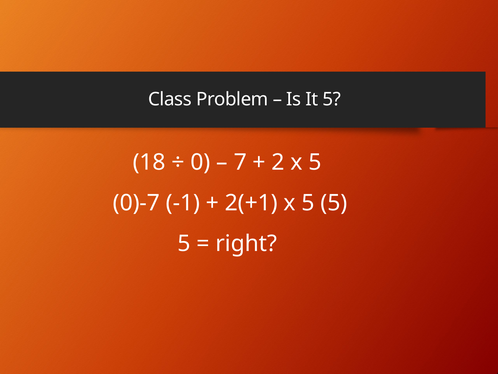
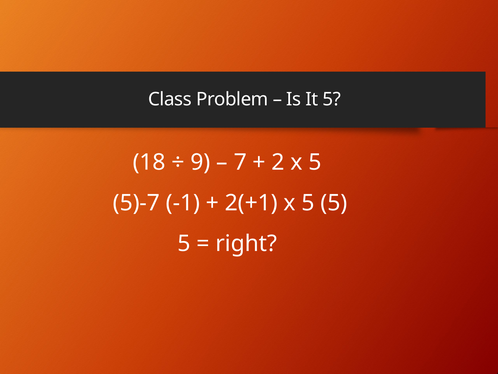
0: 0 -> 9
0)-7: 0)-7 -> 5)-7
